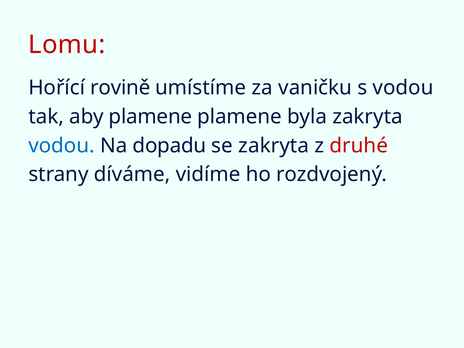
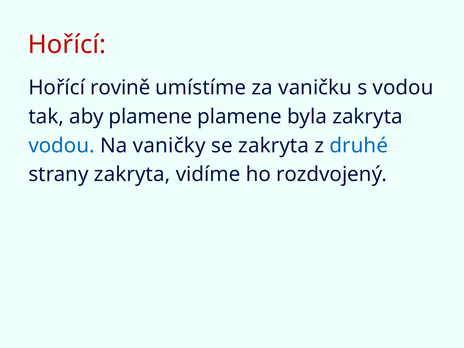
Lomu at (67, 45): Lomu -> Hořící
dopadu: dopadu -> vaničky
druhé colour: red -> blue
strany díváme: díváme -> zakryta
